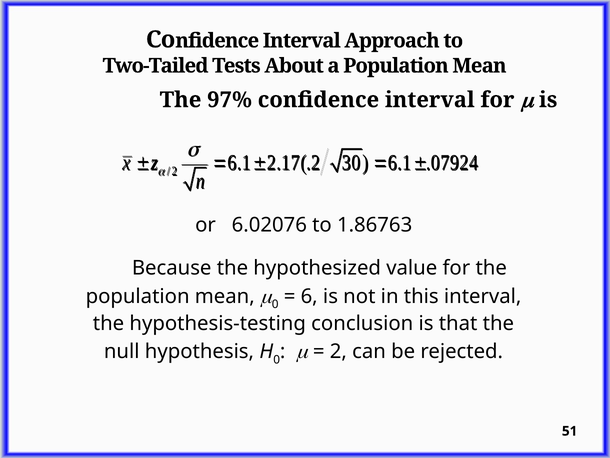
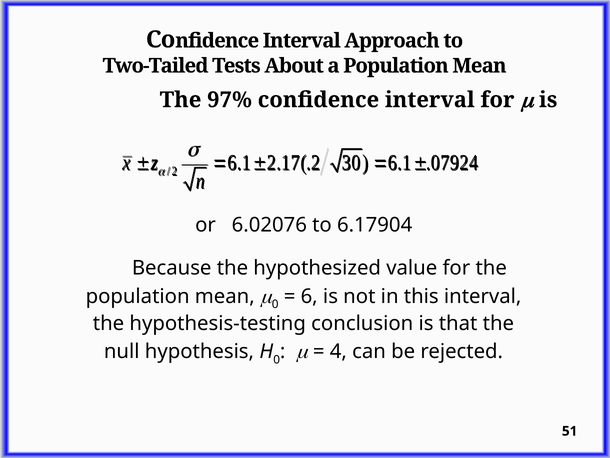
1.86763: 1.86763 -> 6.17904
2: 2 -> 4
